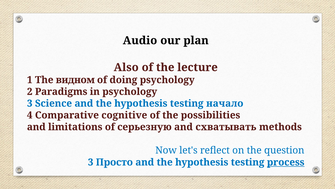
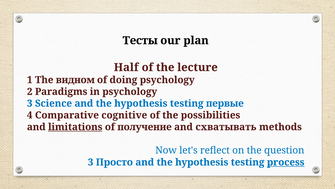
Audio: Audio -> Тесты
Also: Also -> Half
начало: начало -> первые
limitations underline: none -> present
серьезную: серьезную -> получение
